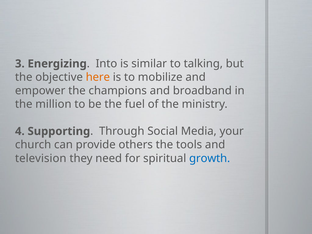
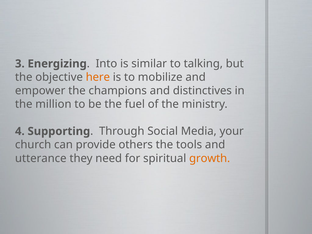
broadband: broadband -> distinctives
television: television -> utterance
growth colour: blue -> orange
